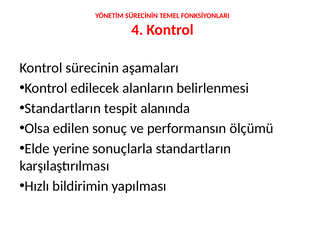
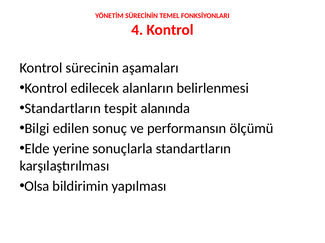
Olsa: Olsa -> Bilgi
Hızlı: Hızlı -> Olsa
